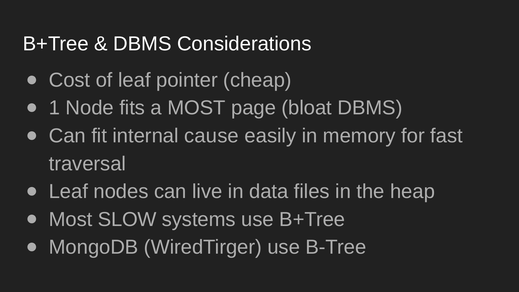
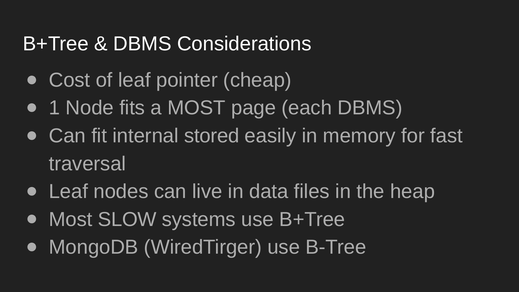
bloat: bloat -> each
cause: cause -> stored
